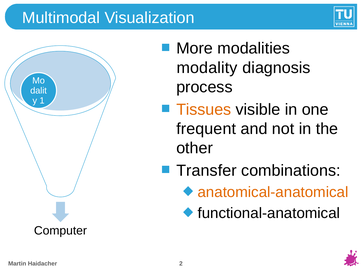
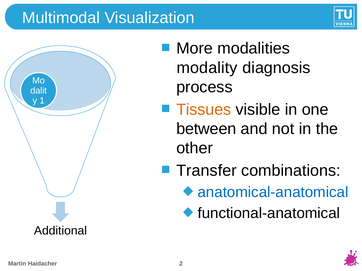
frequent: frequent -> between
anatomical-anatomical colour: orange -> blue
Computer: Computer -> Additional
